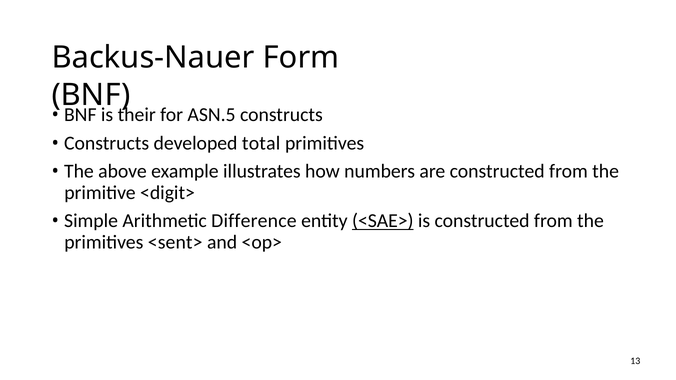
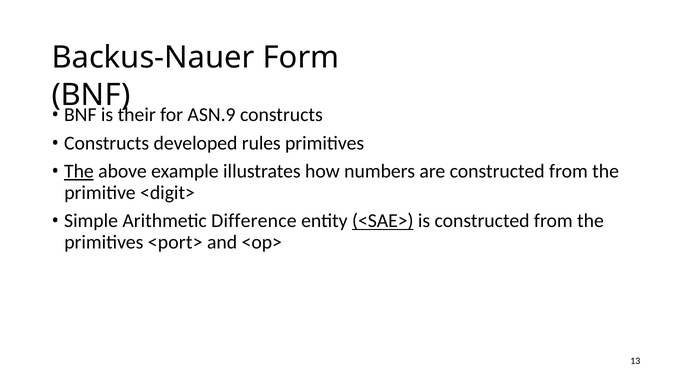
ASN.5: ASN.5 -> ASN.9
total: total -> rules
The at (79, 171) underline: none -> present
<sent>: <sent> -> <port>
